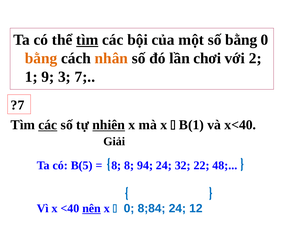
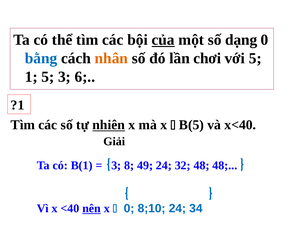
tìm at (87, 40) underline: present -> none
của underline: none -> present
số bằng: bằng -> dạng
bằng at (41, 58) colour: orange -> blue
với 2: 2 -> 5
1 9: 9 -> 5
7: 7 -> 6
?7: ?7 -> ?1
các at (48, 125) underline: present -> none
B(1: B(1 -> B(5
B(5: B(5 -> B(1
8 at (116, 166): 8 -> 3
94: 94 -> 49
32 22: 22 -> 48
8;84: 8;84 -> 8;10
12: 12 -> 34
